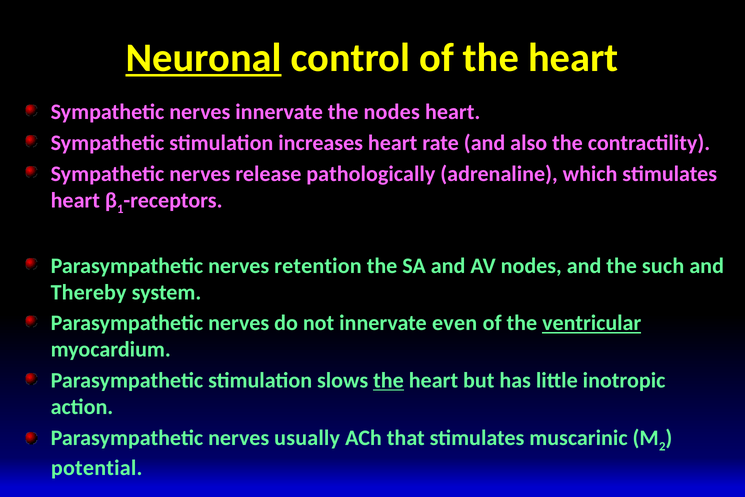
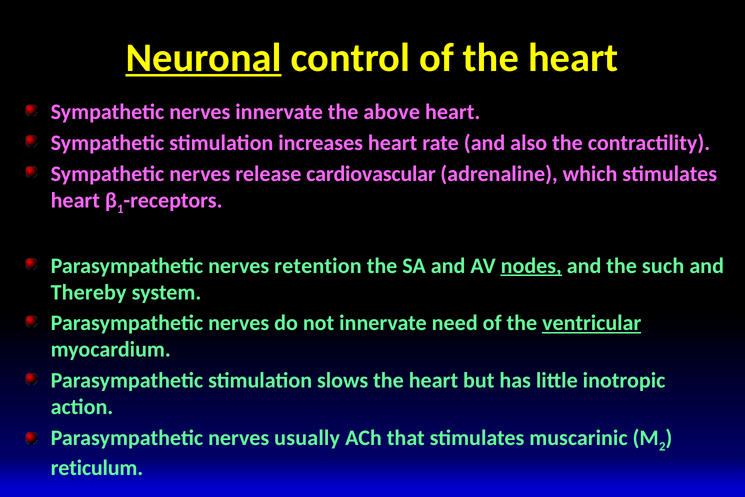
the nodes: nodes -> above
pathologically: pathologically -> cardiovascular
nodes at (531, 266) underline: none -> present
even: even -> need
the at (388, 380) underline: present -> none
potential: potential -> reticulum
